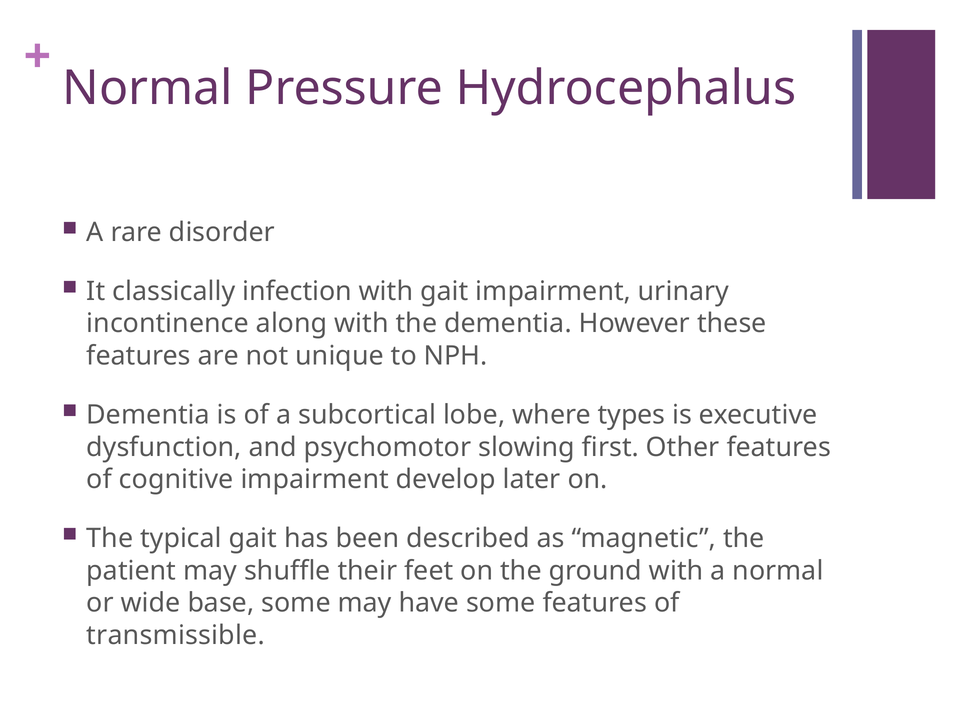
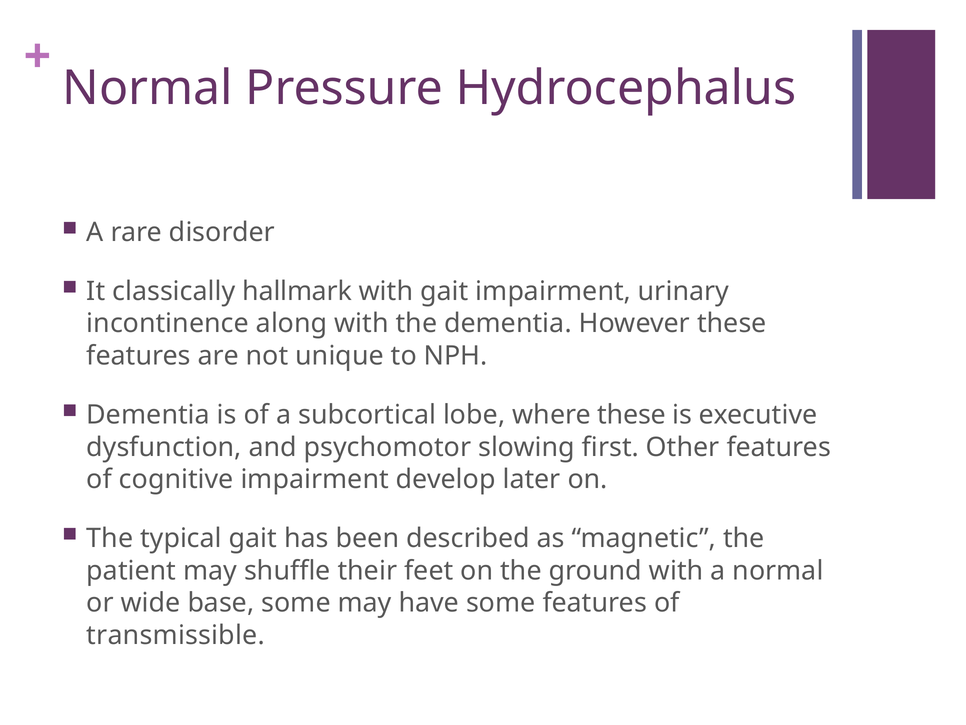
infection: infection -> hallmark
where types: types -> these
